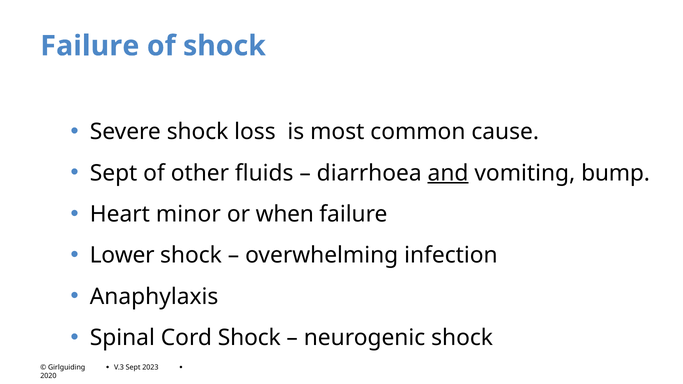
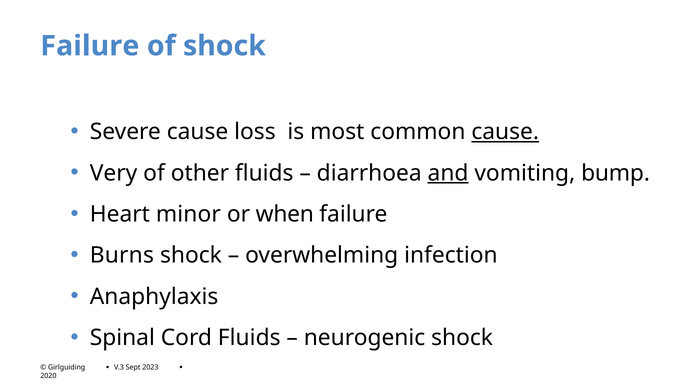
Severe shock: shock -> cause
cause at (505, 132) underline: none -> present
Sept at (114, 173): Sept -> Very
Lower: Lower -> Burns
Cord Shock: Shock -> Fluids
